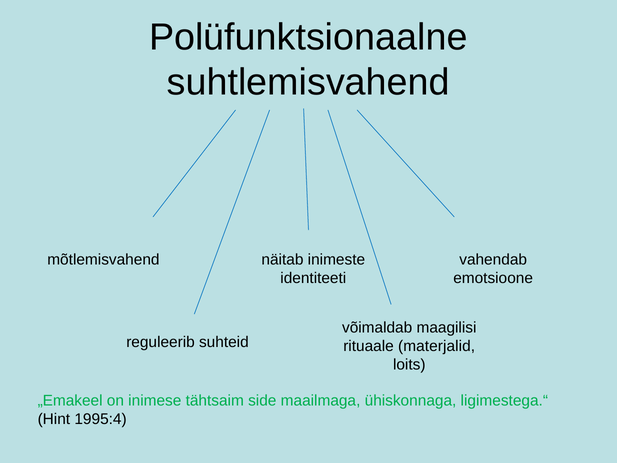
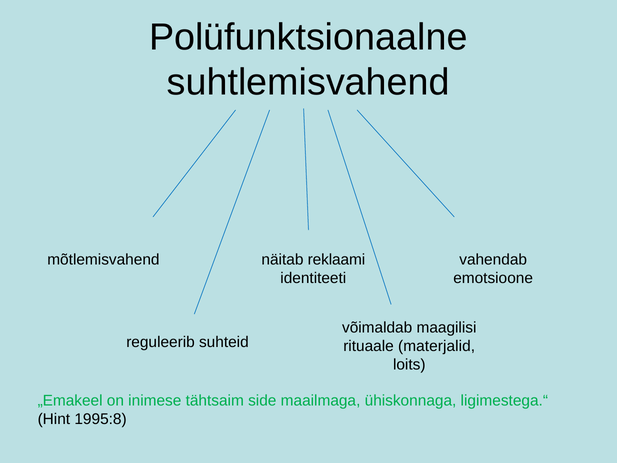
inimeste: inimeste -> reklaami
1995:4: 1995:4 -> 1995:8
